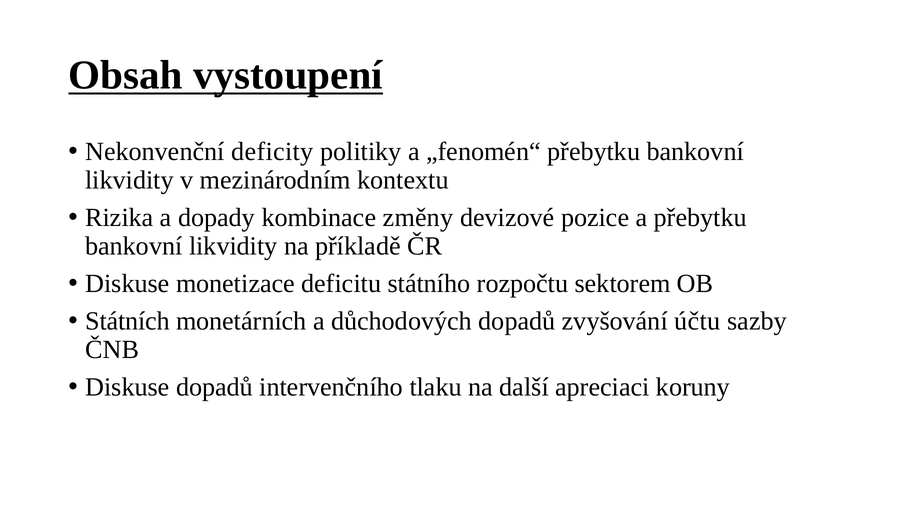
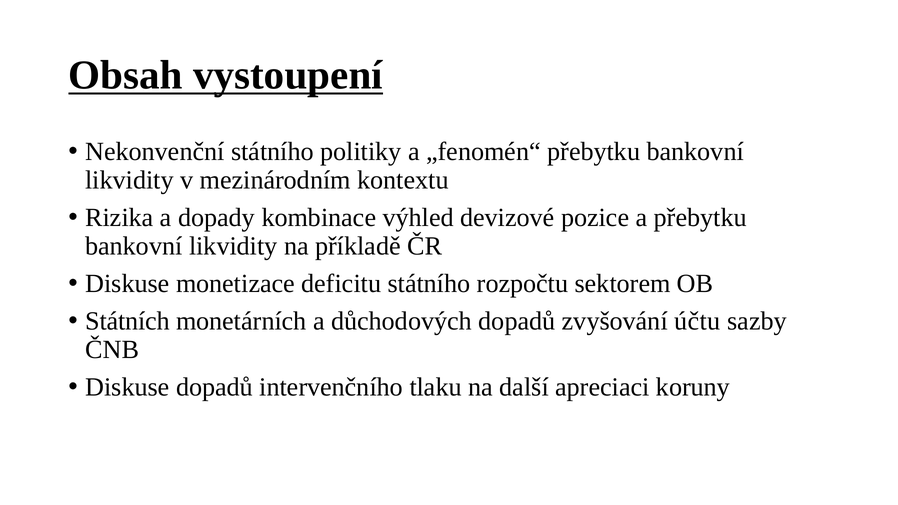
Nekonvenční deficity: deficity -> státního
změny: změny -> výhled
